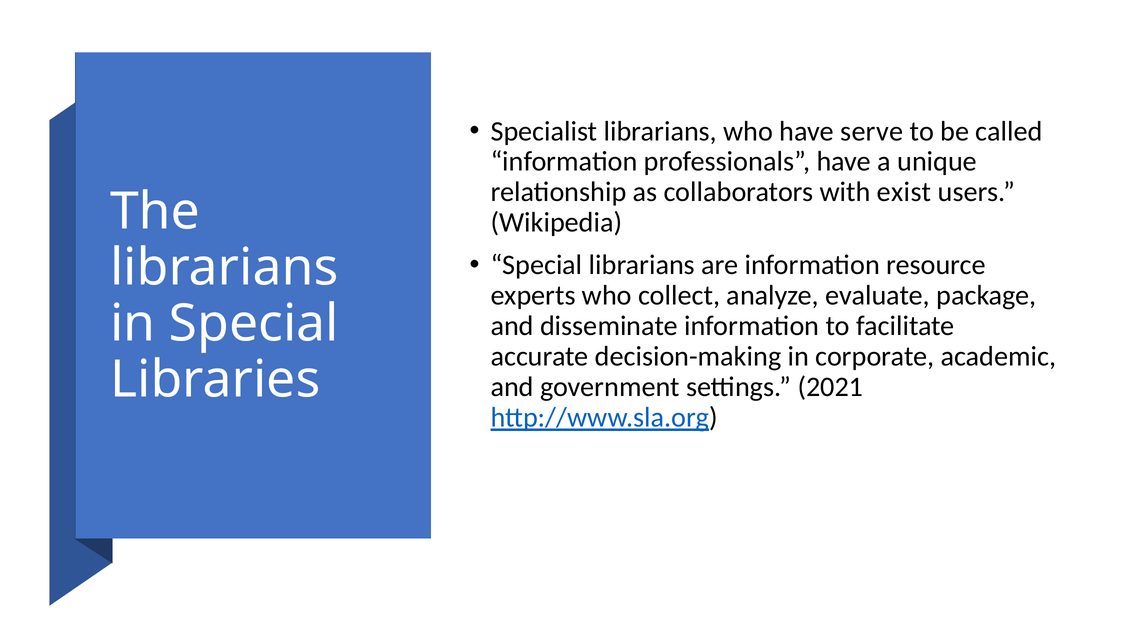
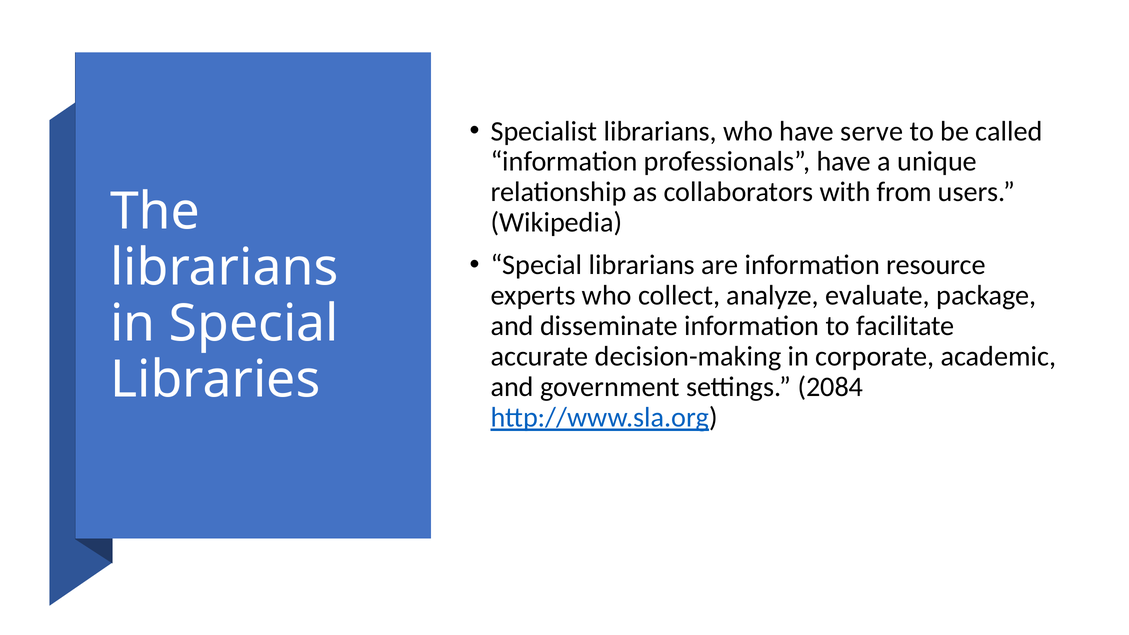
exist: exist -> from
2021: 2021 -> 2084
